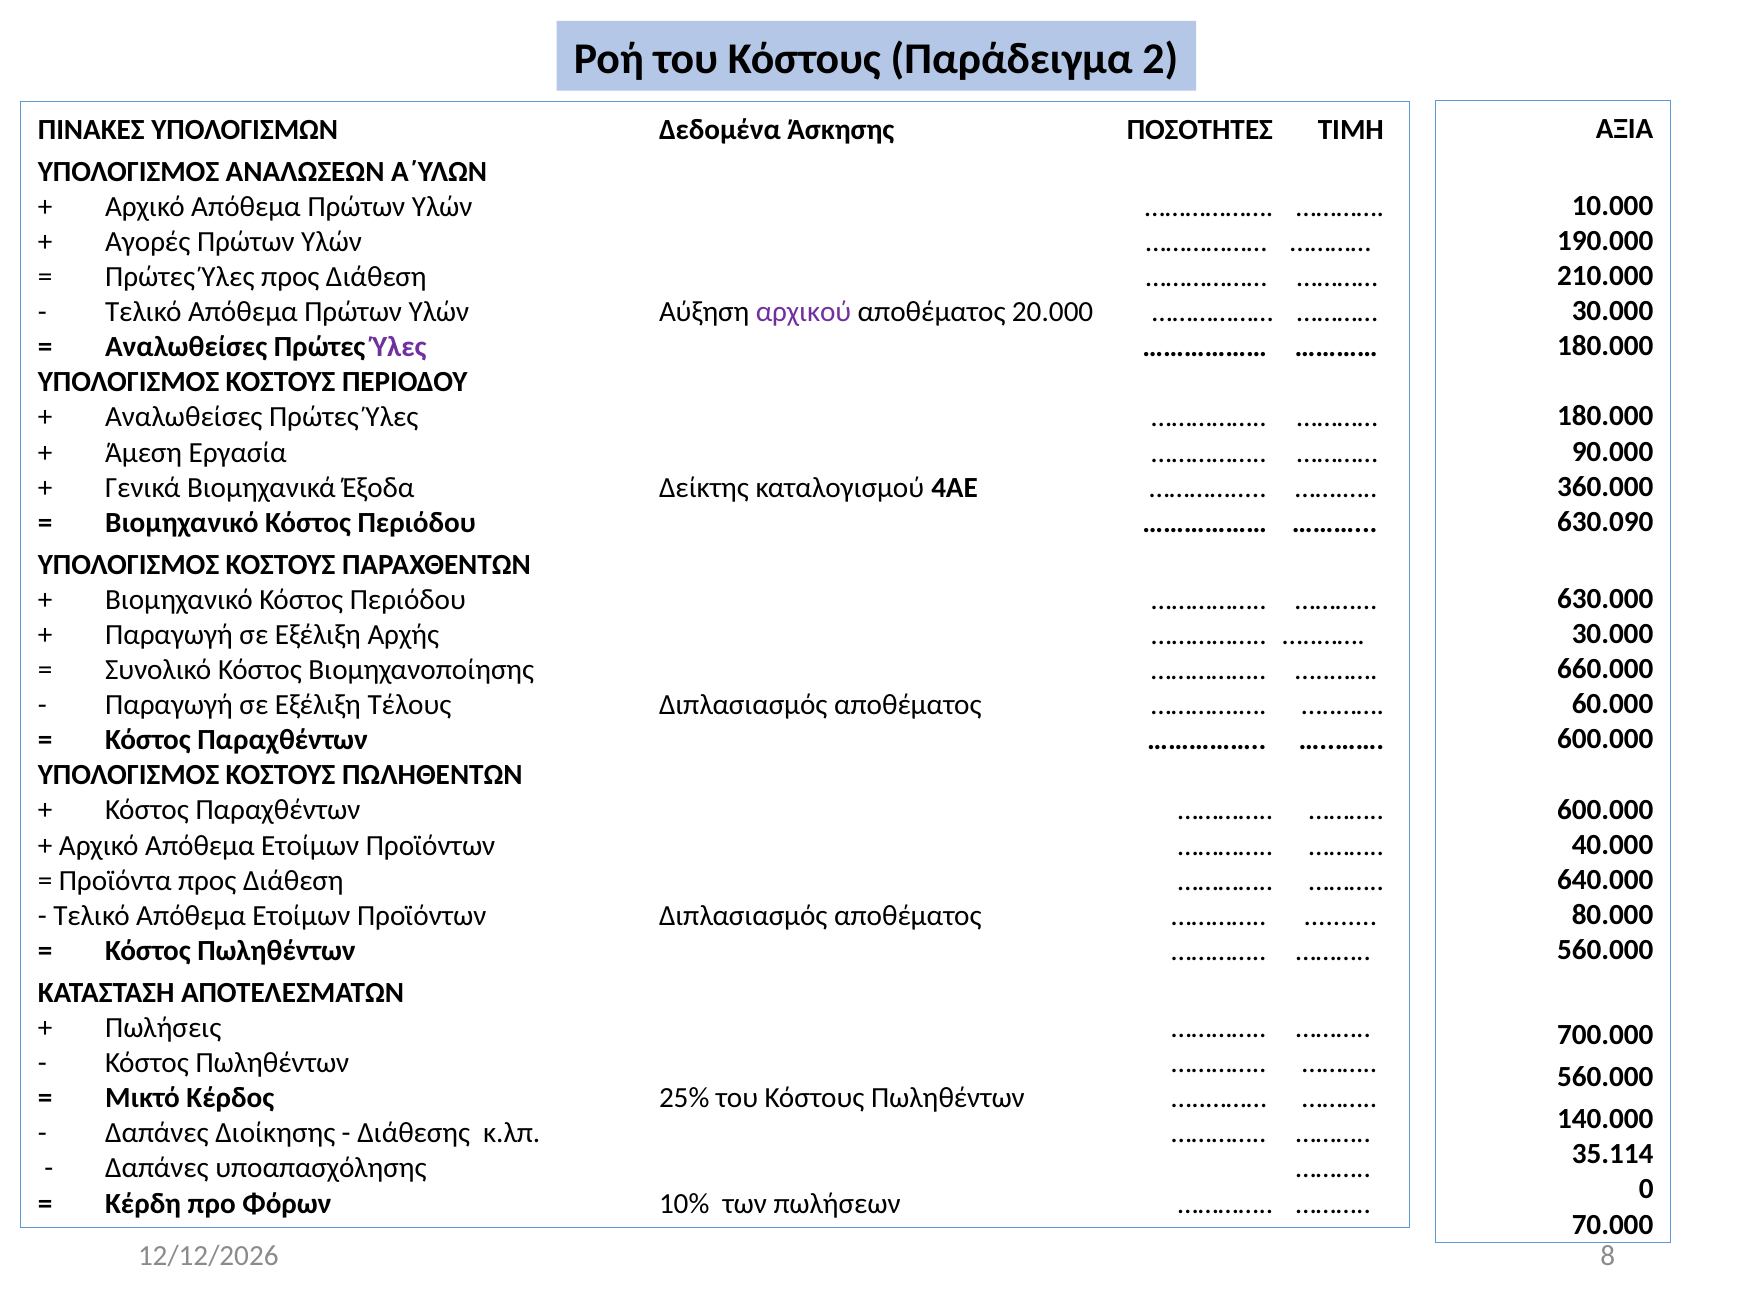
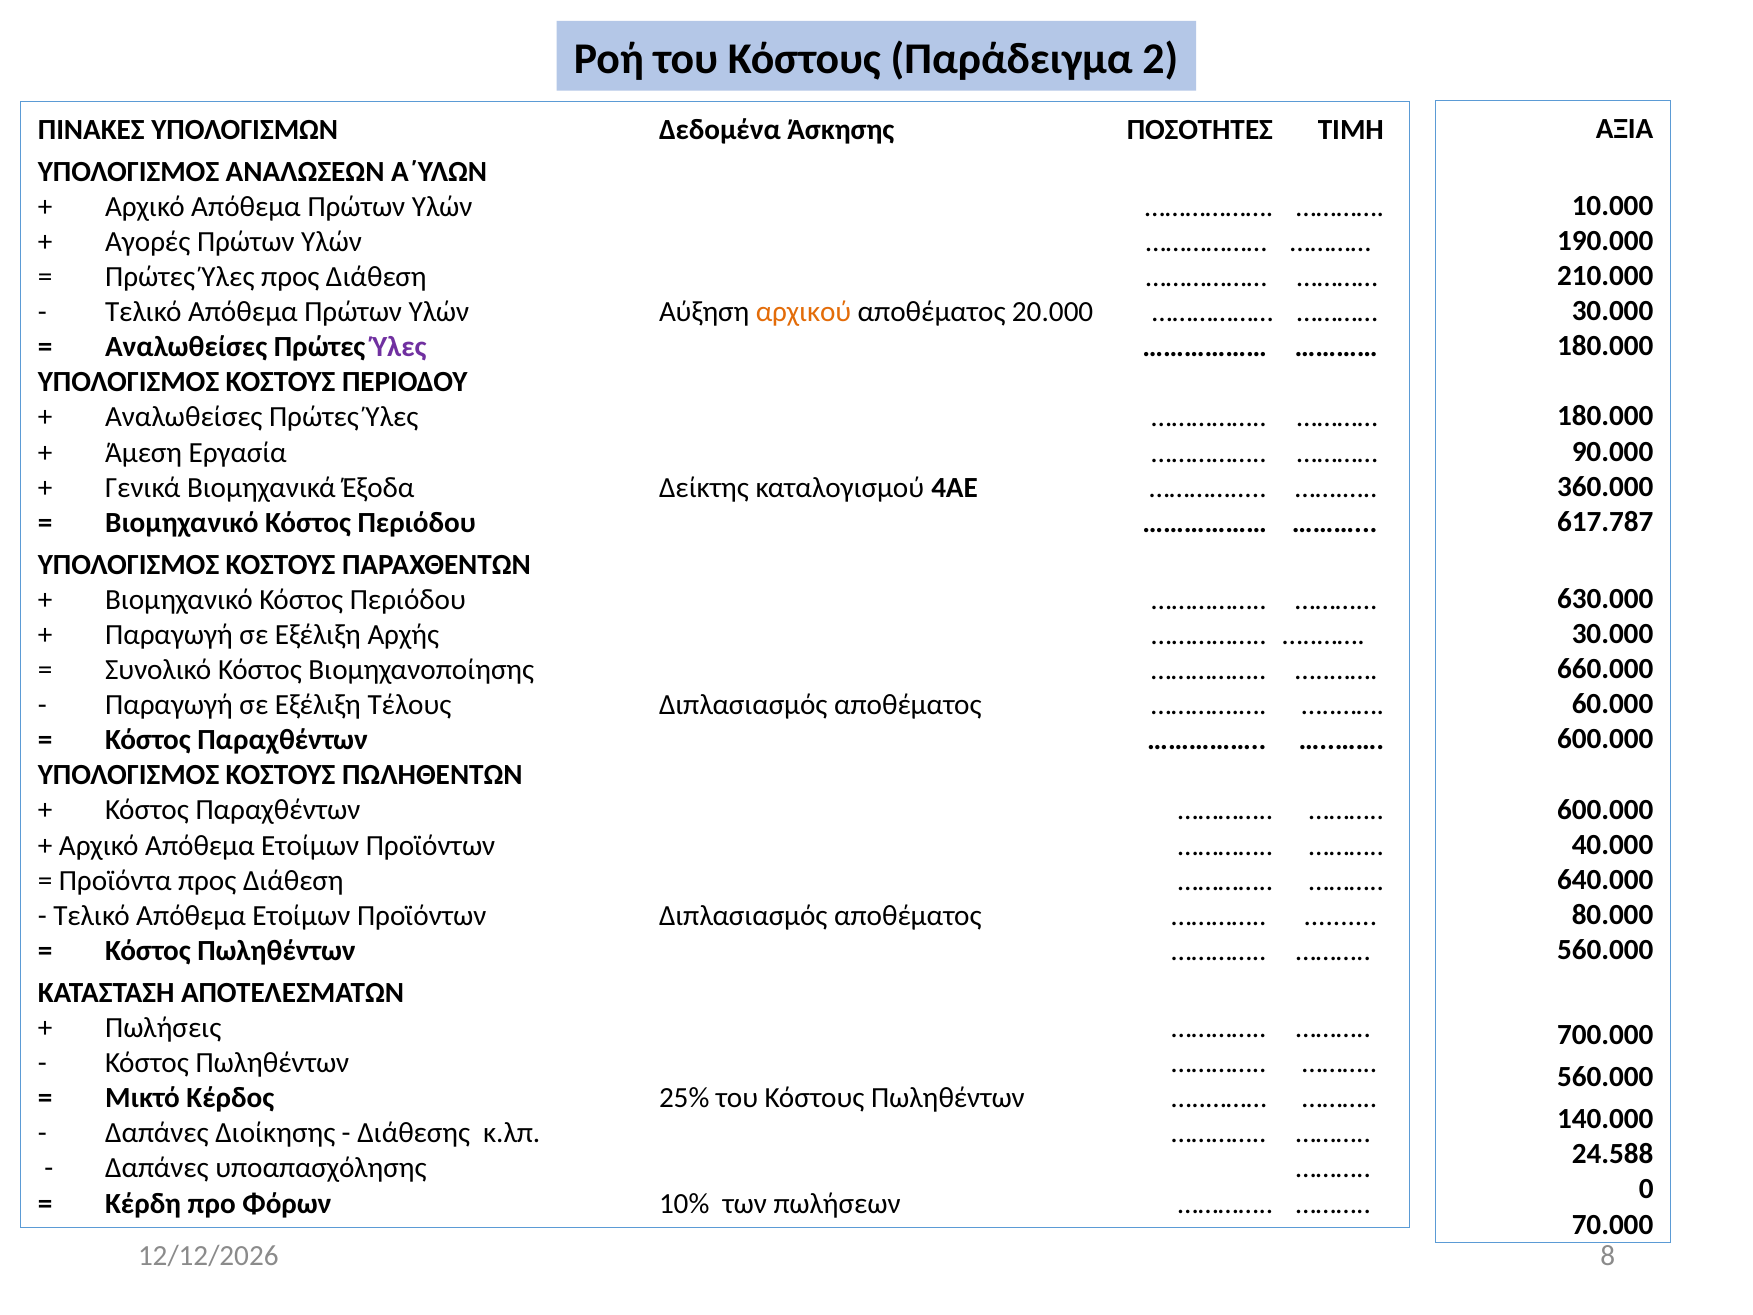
αρχικού colour: purple -> orange
630.090: 630.090 -> 617.787
35.114: 35.114 -> 24.588
